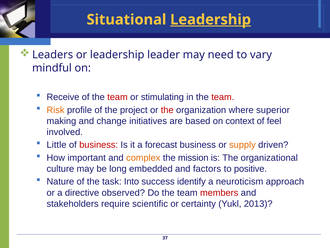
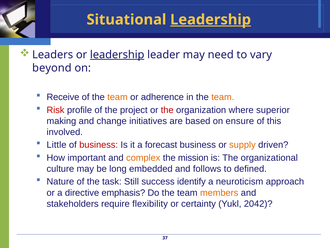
leadership at (117, 55) underline: none -> present
mindful: mindful -> beyond
team at (117, 97) colour: red -> orange
stimulating: stimulating -> adherence
team at (223, 97) colour: red -> orange
Risk colour: orange -> red
context: context -> ensure
feel: feel -> this
factors: factors -> follows
positive: positive -> defined
Into: Into -> Still
observed: observed -> emphasis
members colour: red -> orange
scientific: scientific -> flexibility
2013: 2013 -> 2042
